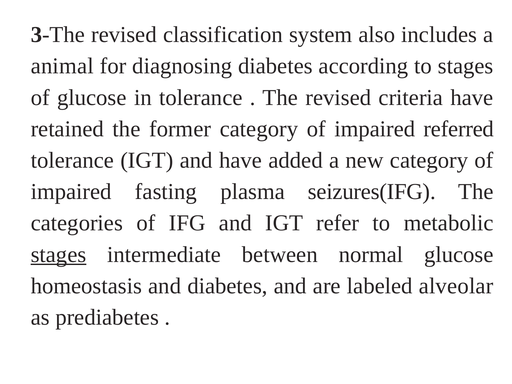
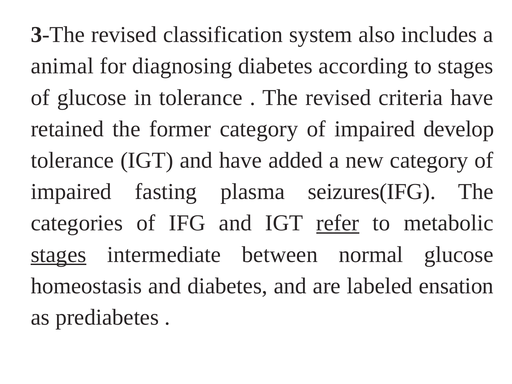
referred: referred -> develop
refer underline: none -> present
alveolar: alveolar -> ensation
